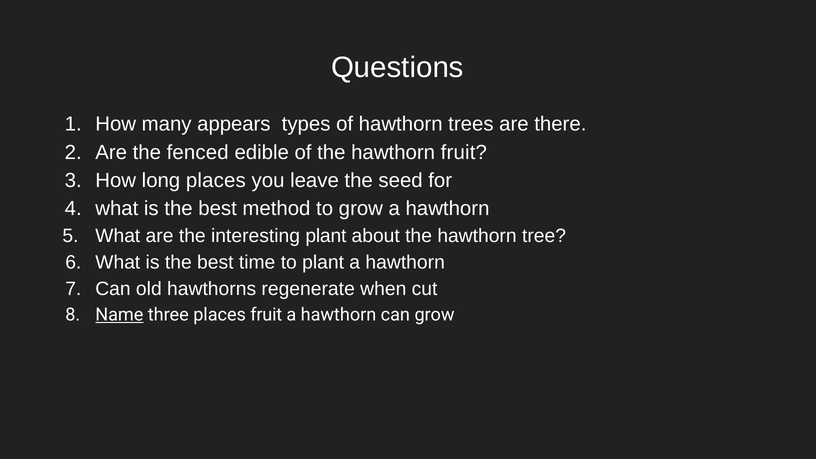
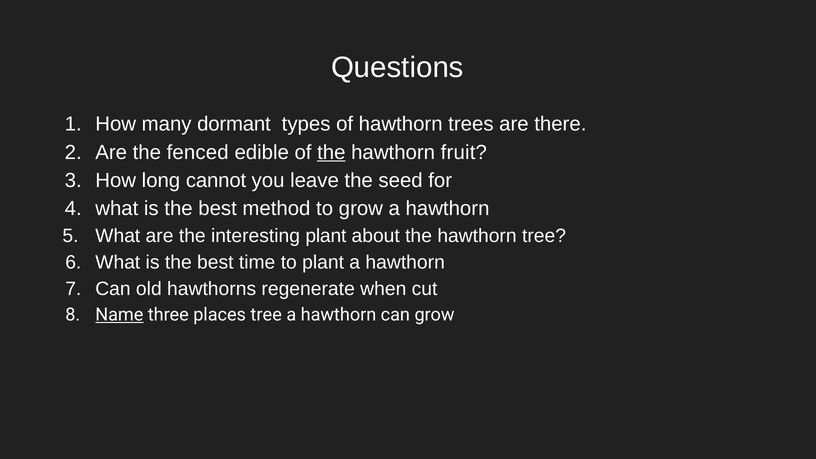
appears: appears -> dormant
the at (331, 152) underline: none -> present
long places: places -> cannot
places fruit: fruit -> tree
